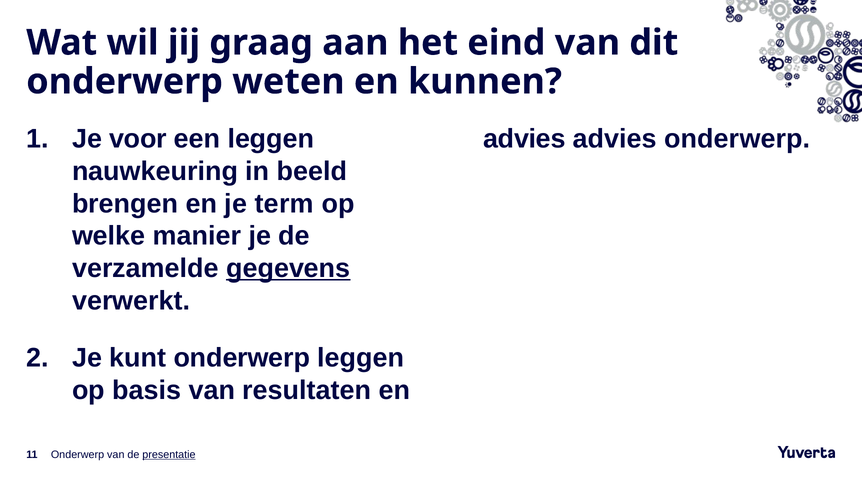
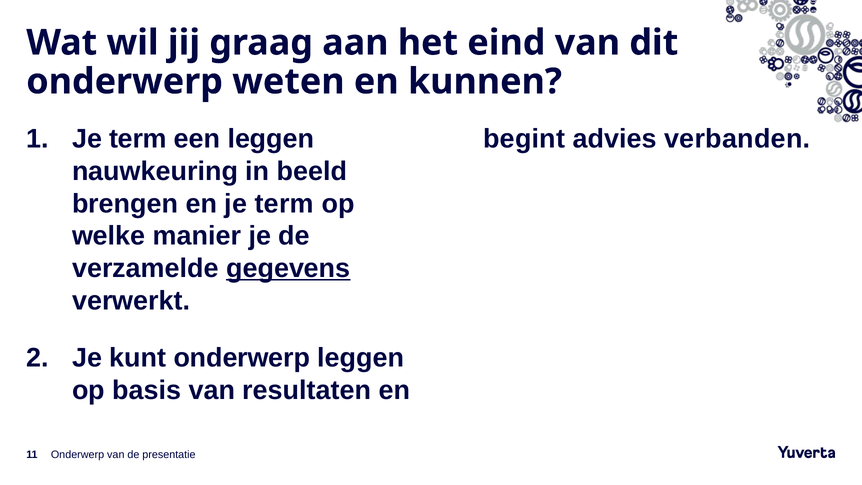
voor at (138, 139): voor -> term
advies at (524, 139): advies -> begint
advies onderwerp: onderwerp -> verbanden
presentatie underline: present -> none
